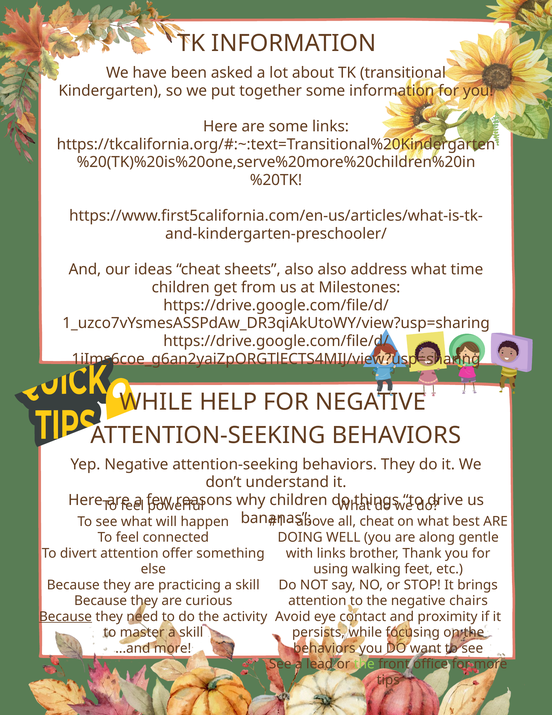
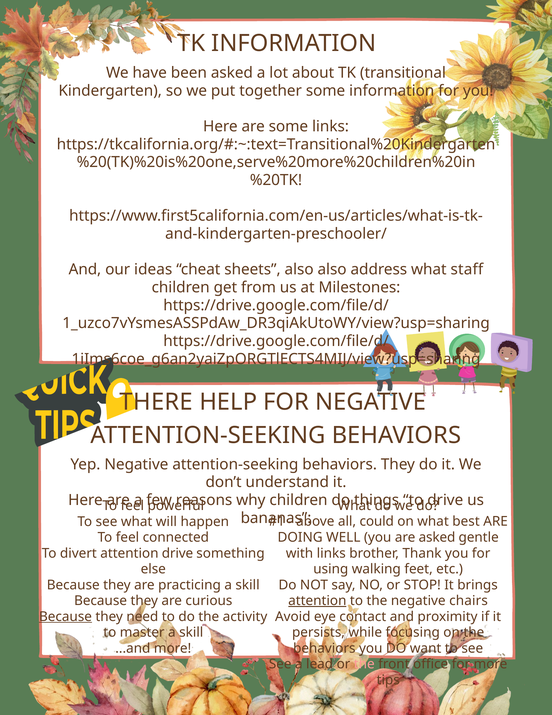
time: time -> staff
WHILE at (156, 402): WHILE -> THERE
all cheat: cheat -> could
are along: along -> asked
attention offer: offer -> drive
attention at (317, 600) underline: none -> present
the at (364, 663) colour: light green -> pink
